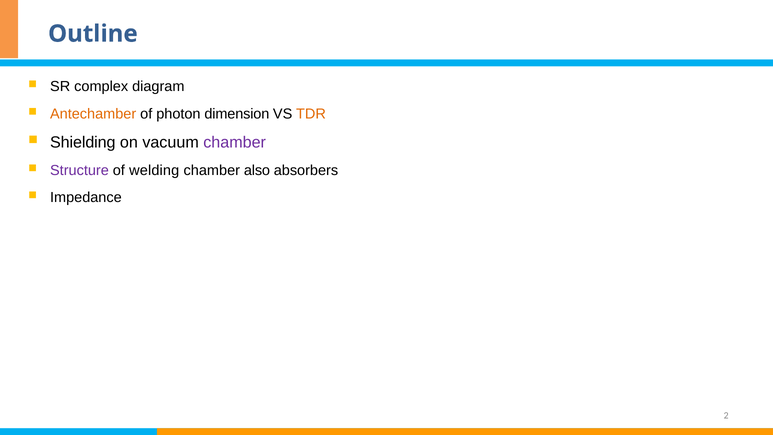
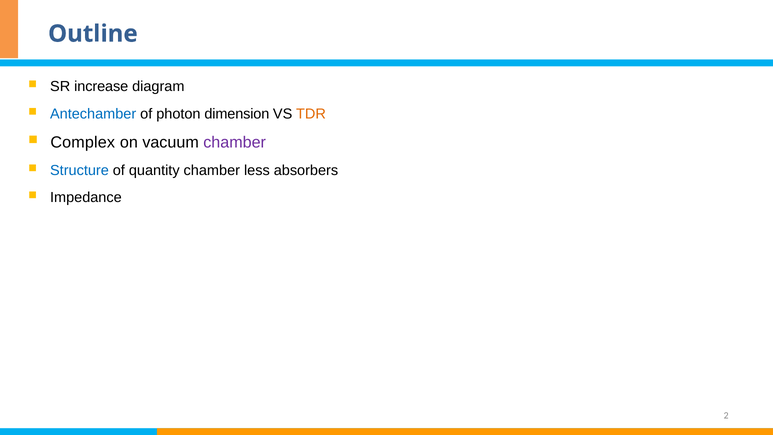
complex: complex -> increase
Antechamber colour: orange -> blue
Shielding: Shielding -> Complex
Structure colour: purple -> blue
welding: welding -> quantity
also: also -> less
